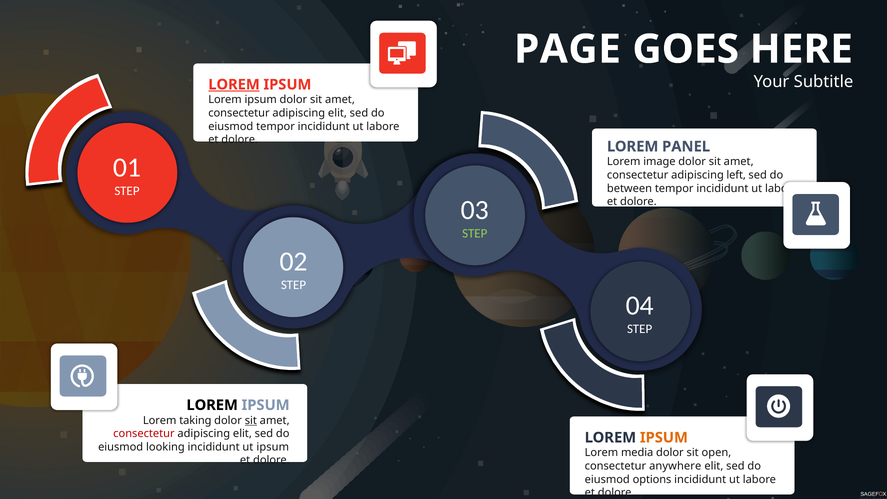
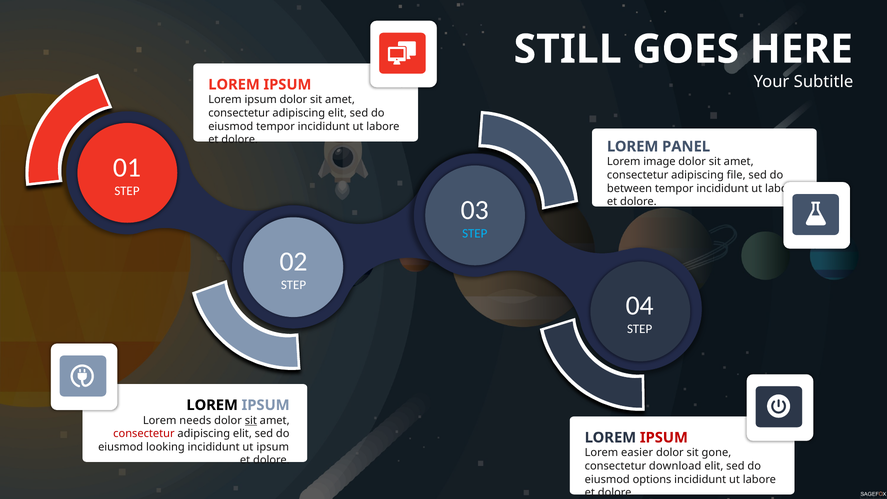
PAGE: PAGE -> STILL
LOREM at (234, 85) underline: present -> none
left: left -> file
STEP at (475, 233) colour: light green -> light blue
taking: taking -> needs
IPSUM at (664, 438) colour: orange -> red
media: media -> easier
open: open -> gone
anywhere: anywhere -> download
